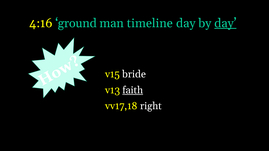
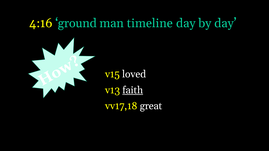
day at (225, 23) underline: present -> none
bride: bride -> loved
right: right -> great
